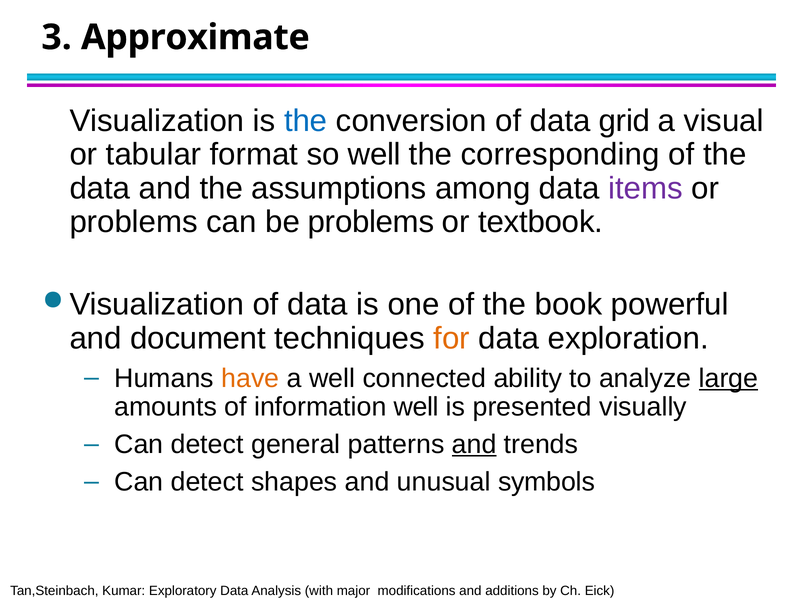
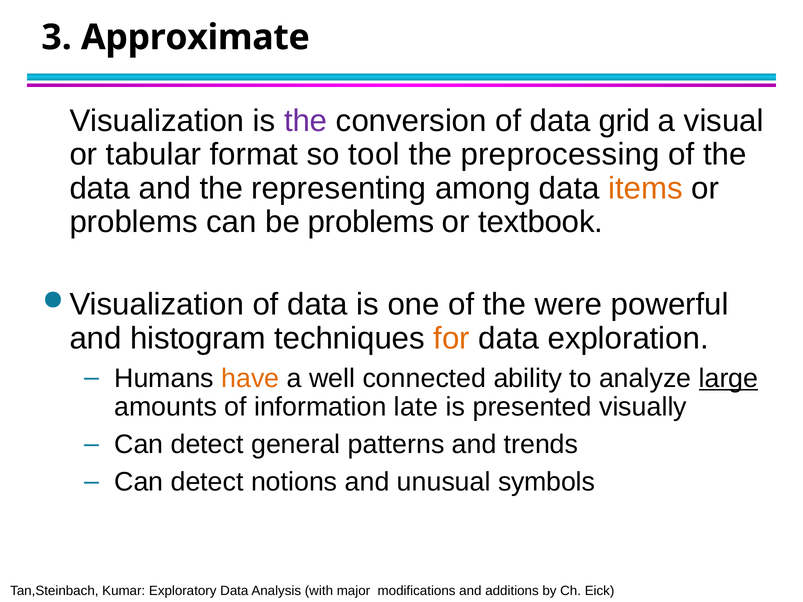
the at (306, 121) colour: blue -> purple
so well: well -> tool
corresponding: corresponding -> preprocessing
assumptions: assumptions -> representing
items colour: purple -> orange
book: book -> were
document: document -> histogram
information well: well -> late
and at (474, 445) underline: present -> none
shapes: shapes -> notions
